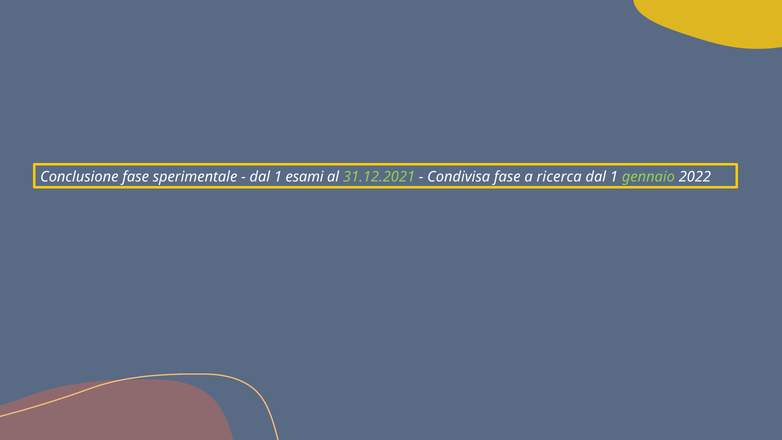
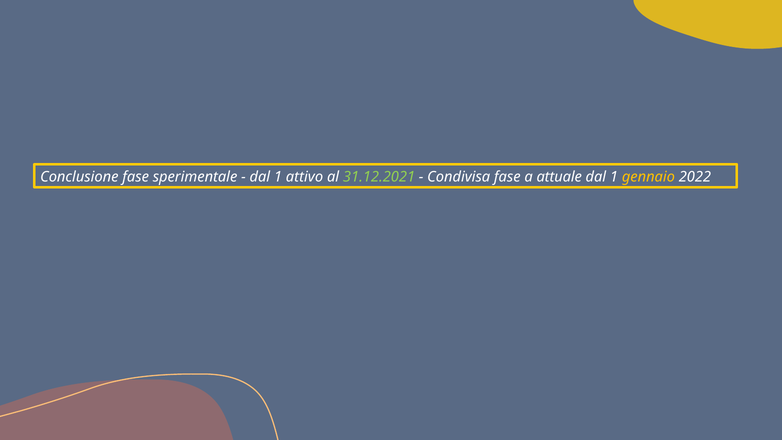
esami: esami -> attivo
ricerca: ricerca -> attuale
gennaio colour: light green -> yellow
